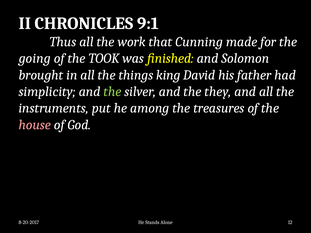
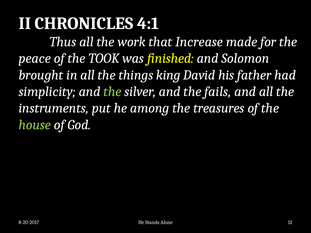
9:1: 9:1 -> 4:1
Cunning: Cunning -> Increase
going: going -> peace
they: they -> fails
house colour: pink -> light green
